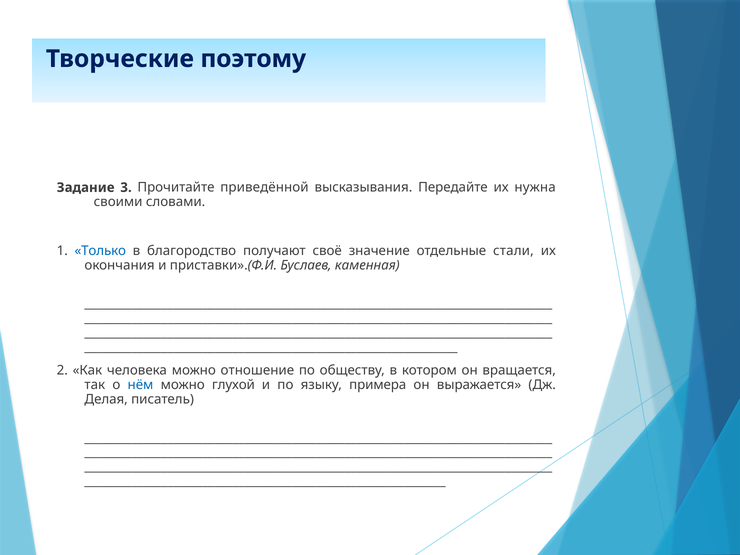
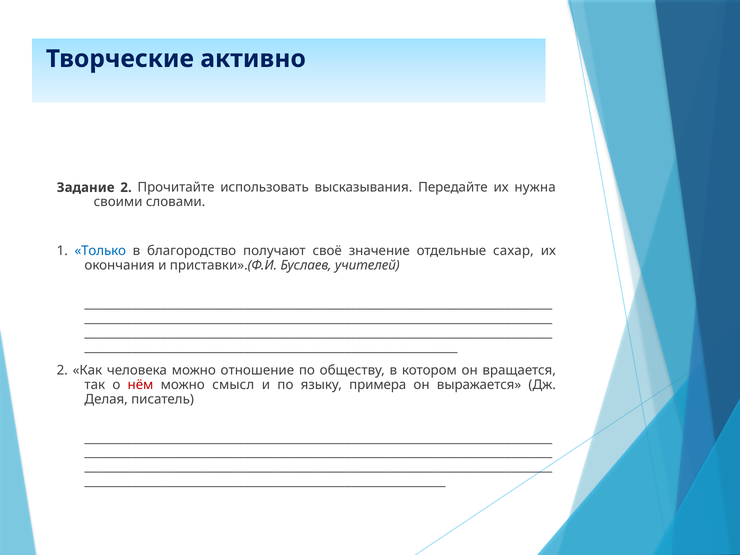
поэтому: поэтому -> активно
Задание 3: 3 -> 2
приведённой: приведённой -> использовать
стали: стали -> сахар
каменная: каменная -> учителей
нём colour: blue -> red
глухой: глухой -> смысл
